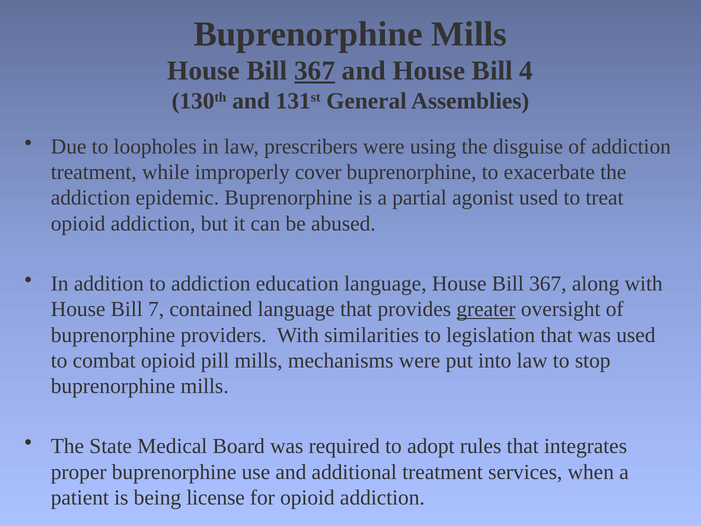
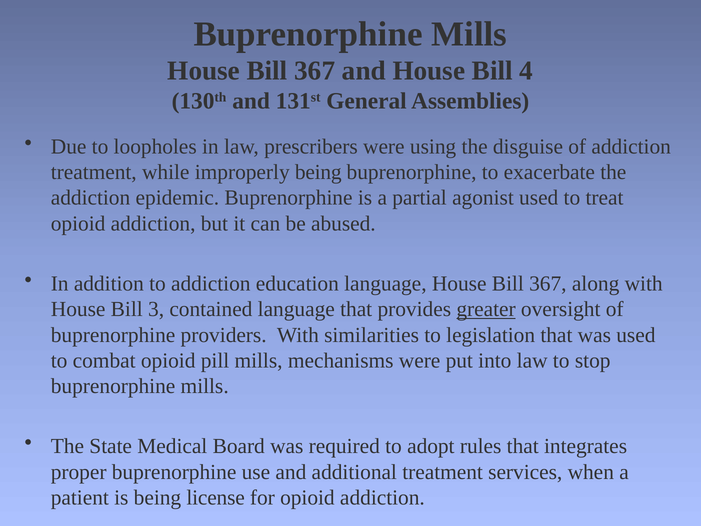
367 at (315, 71) underline: present -> none
improperly cover: cover -> being
7: 7 -> 3
